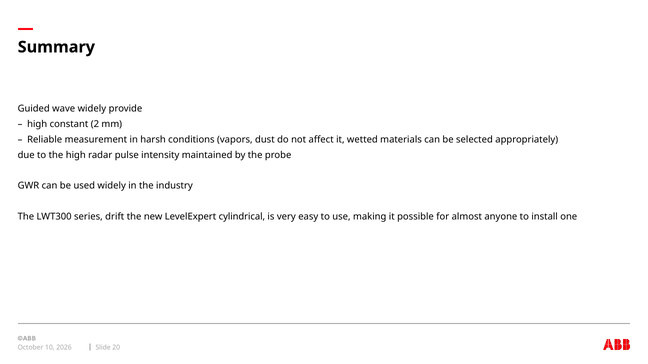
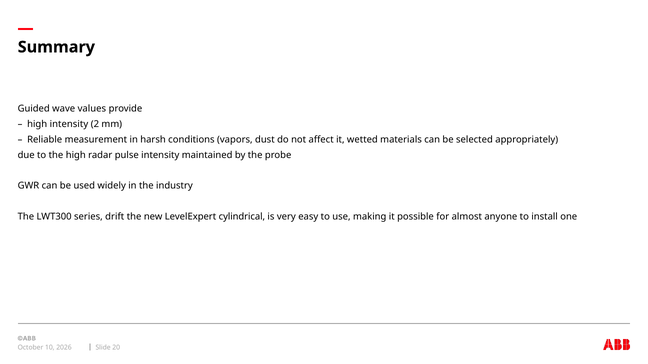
wave widely: widely -> values
high constant: constant -> intensity
